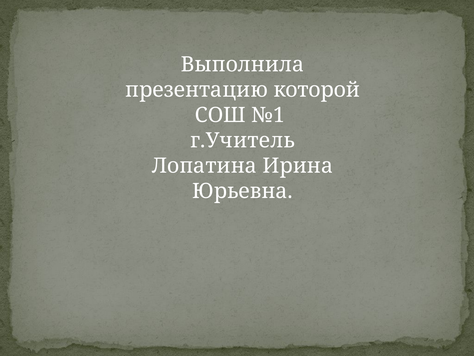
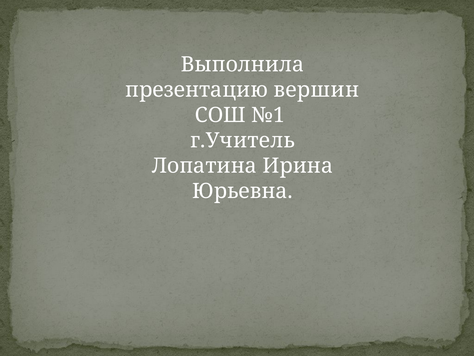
которой: которой -> вершин
